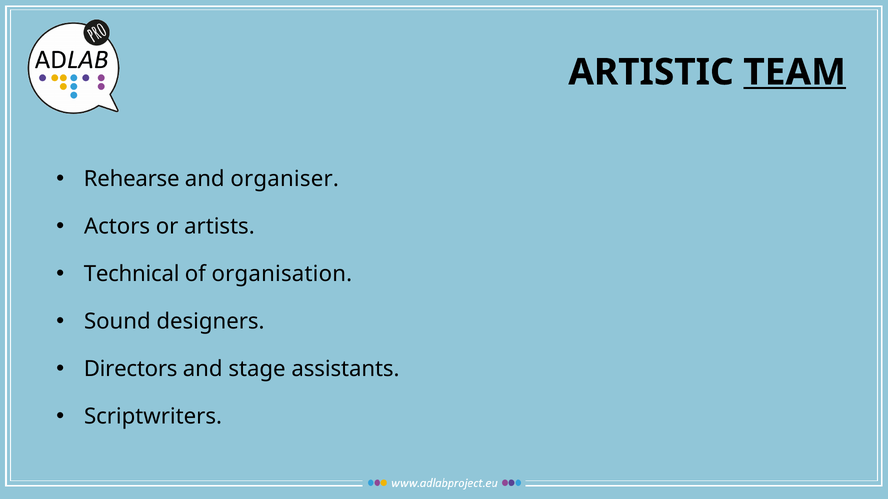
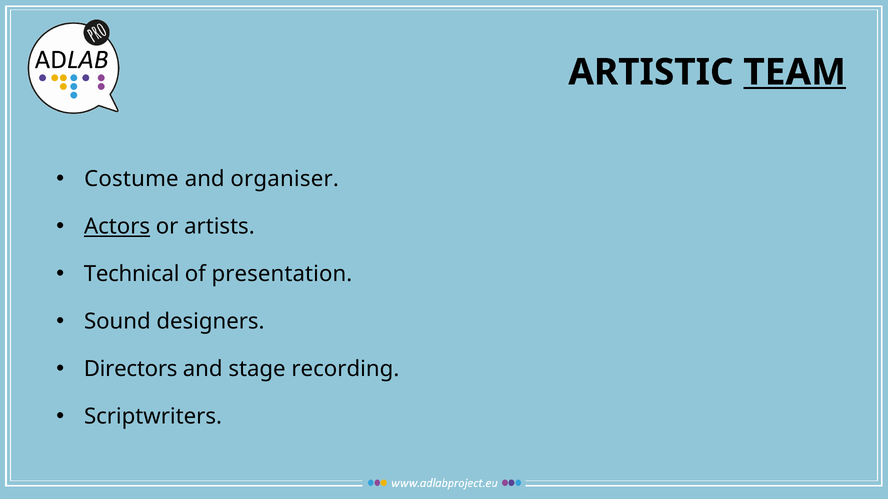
Rehearse: Rehearse -> Costume
Actors underline: none -> present
organisation: organisation -> presentation
assistants: assistants -> recording
